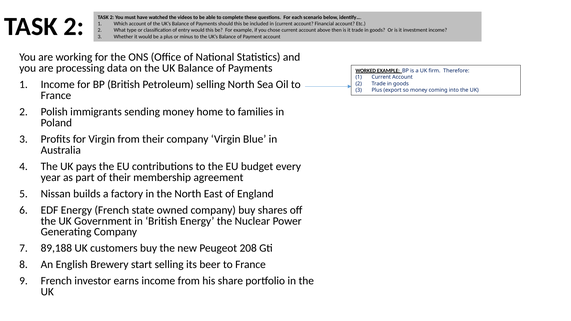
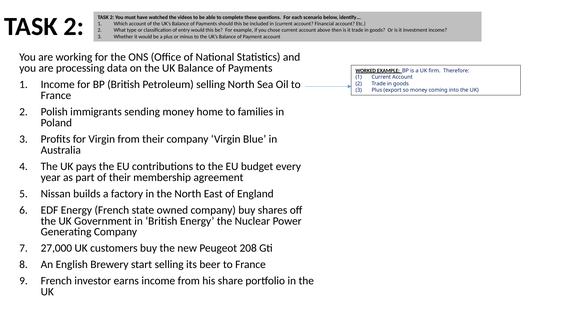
89,188: 89,188 -> 27,000
